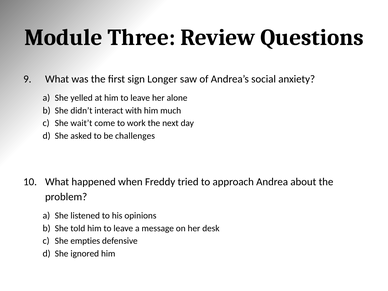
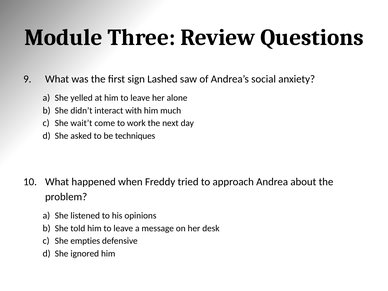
Longer: Longer -> Lashed
challenges: challenges -> techniques
